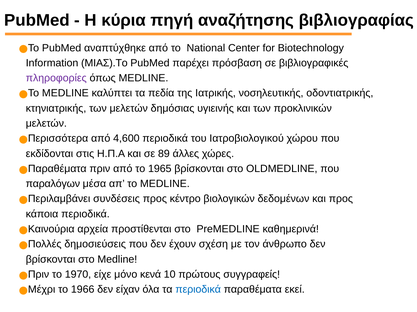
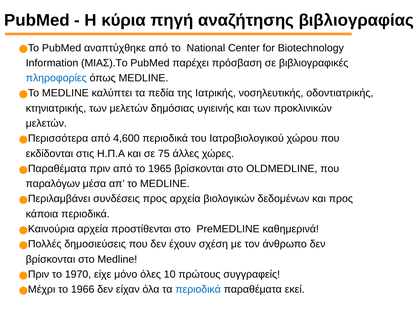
πληροφορίες colour: purple -> blue
89: 89 -> 75
προς κέντρο: κέντρο -> αρχεία
κενά: κενά -> όλες
